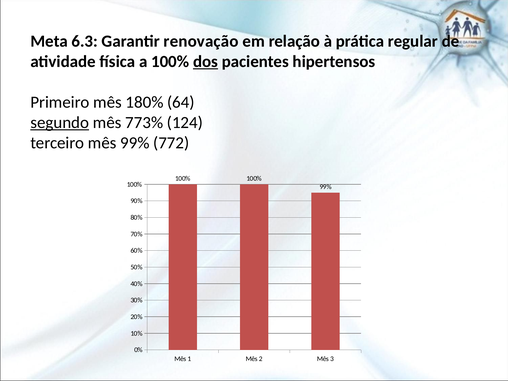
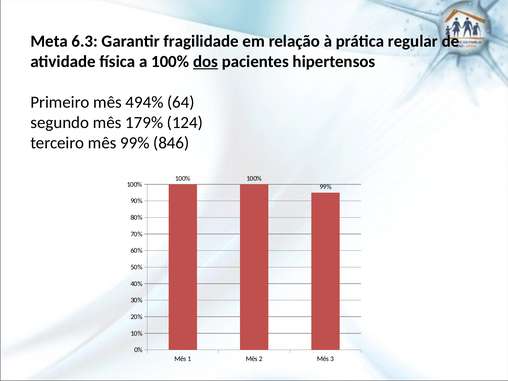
renovação: renovação -> fragilidade
180%: 180% -> 494%
segundo underline: present -> none
773%: 773% -> 179%
772: 772 -> 846
